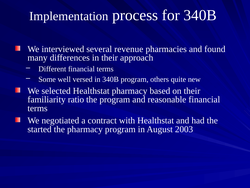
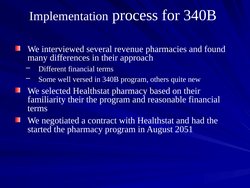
familiarity ratio: ratio -> their
2003: 2003 -> 2051
